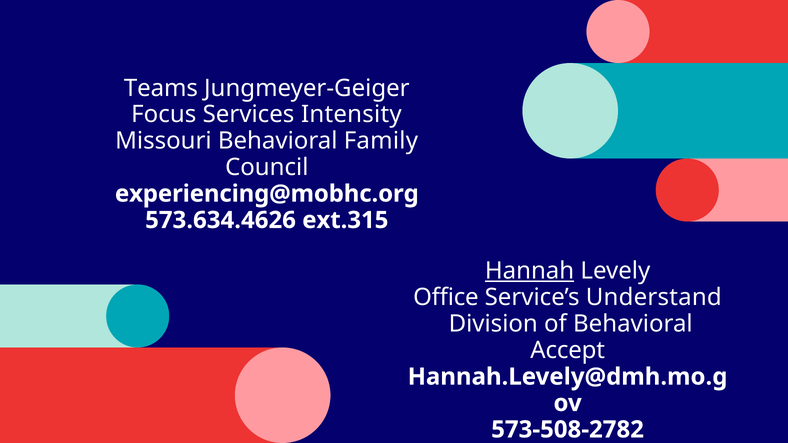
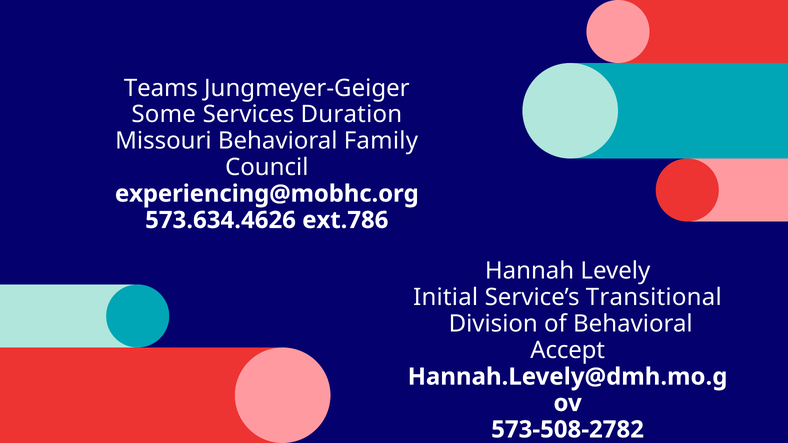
Focus: Focus -> Some
Intensity: Intensity -> Duration
ext.315: ext.315 -> ext.786
Hannah underline: present -> none
Office: Office -> Initial
Understand: Understand -> Transitional
